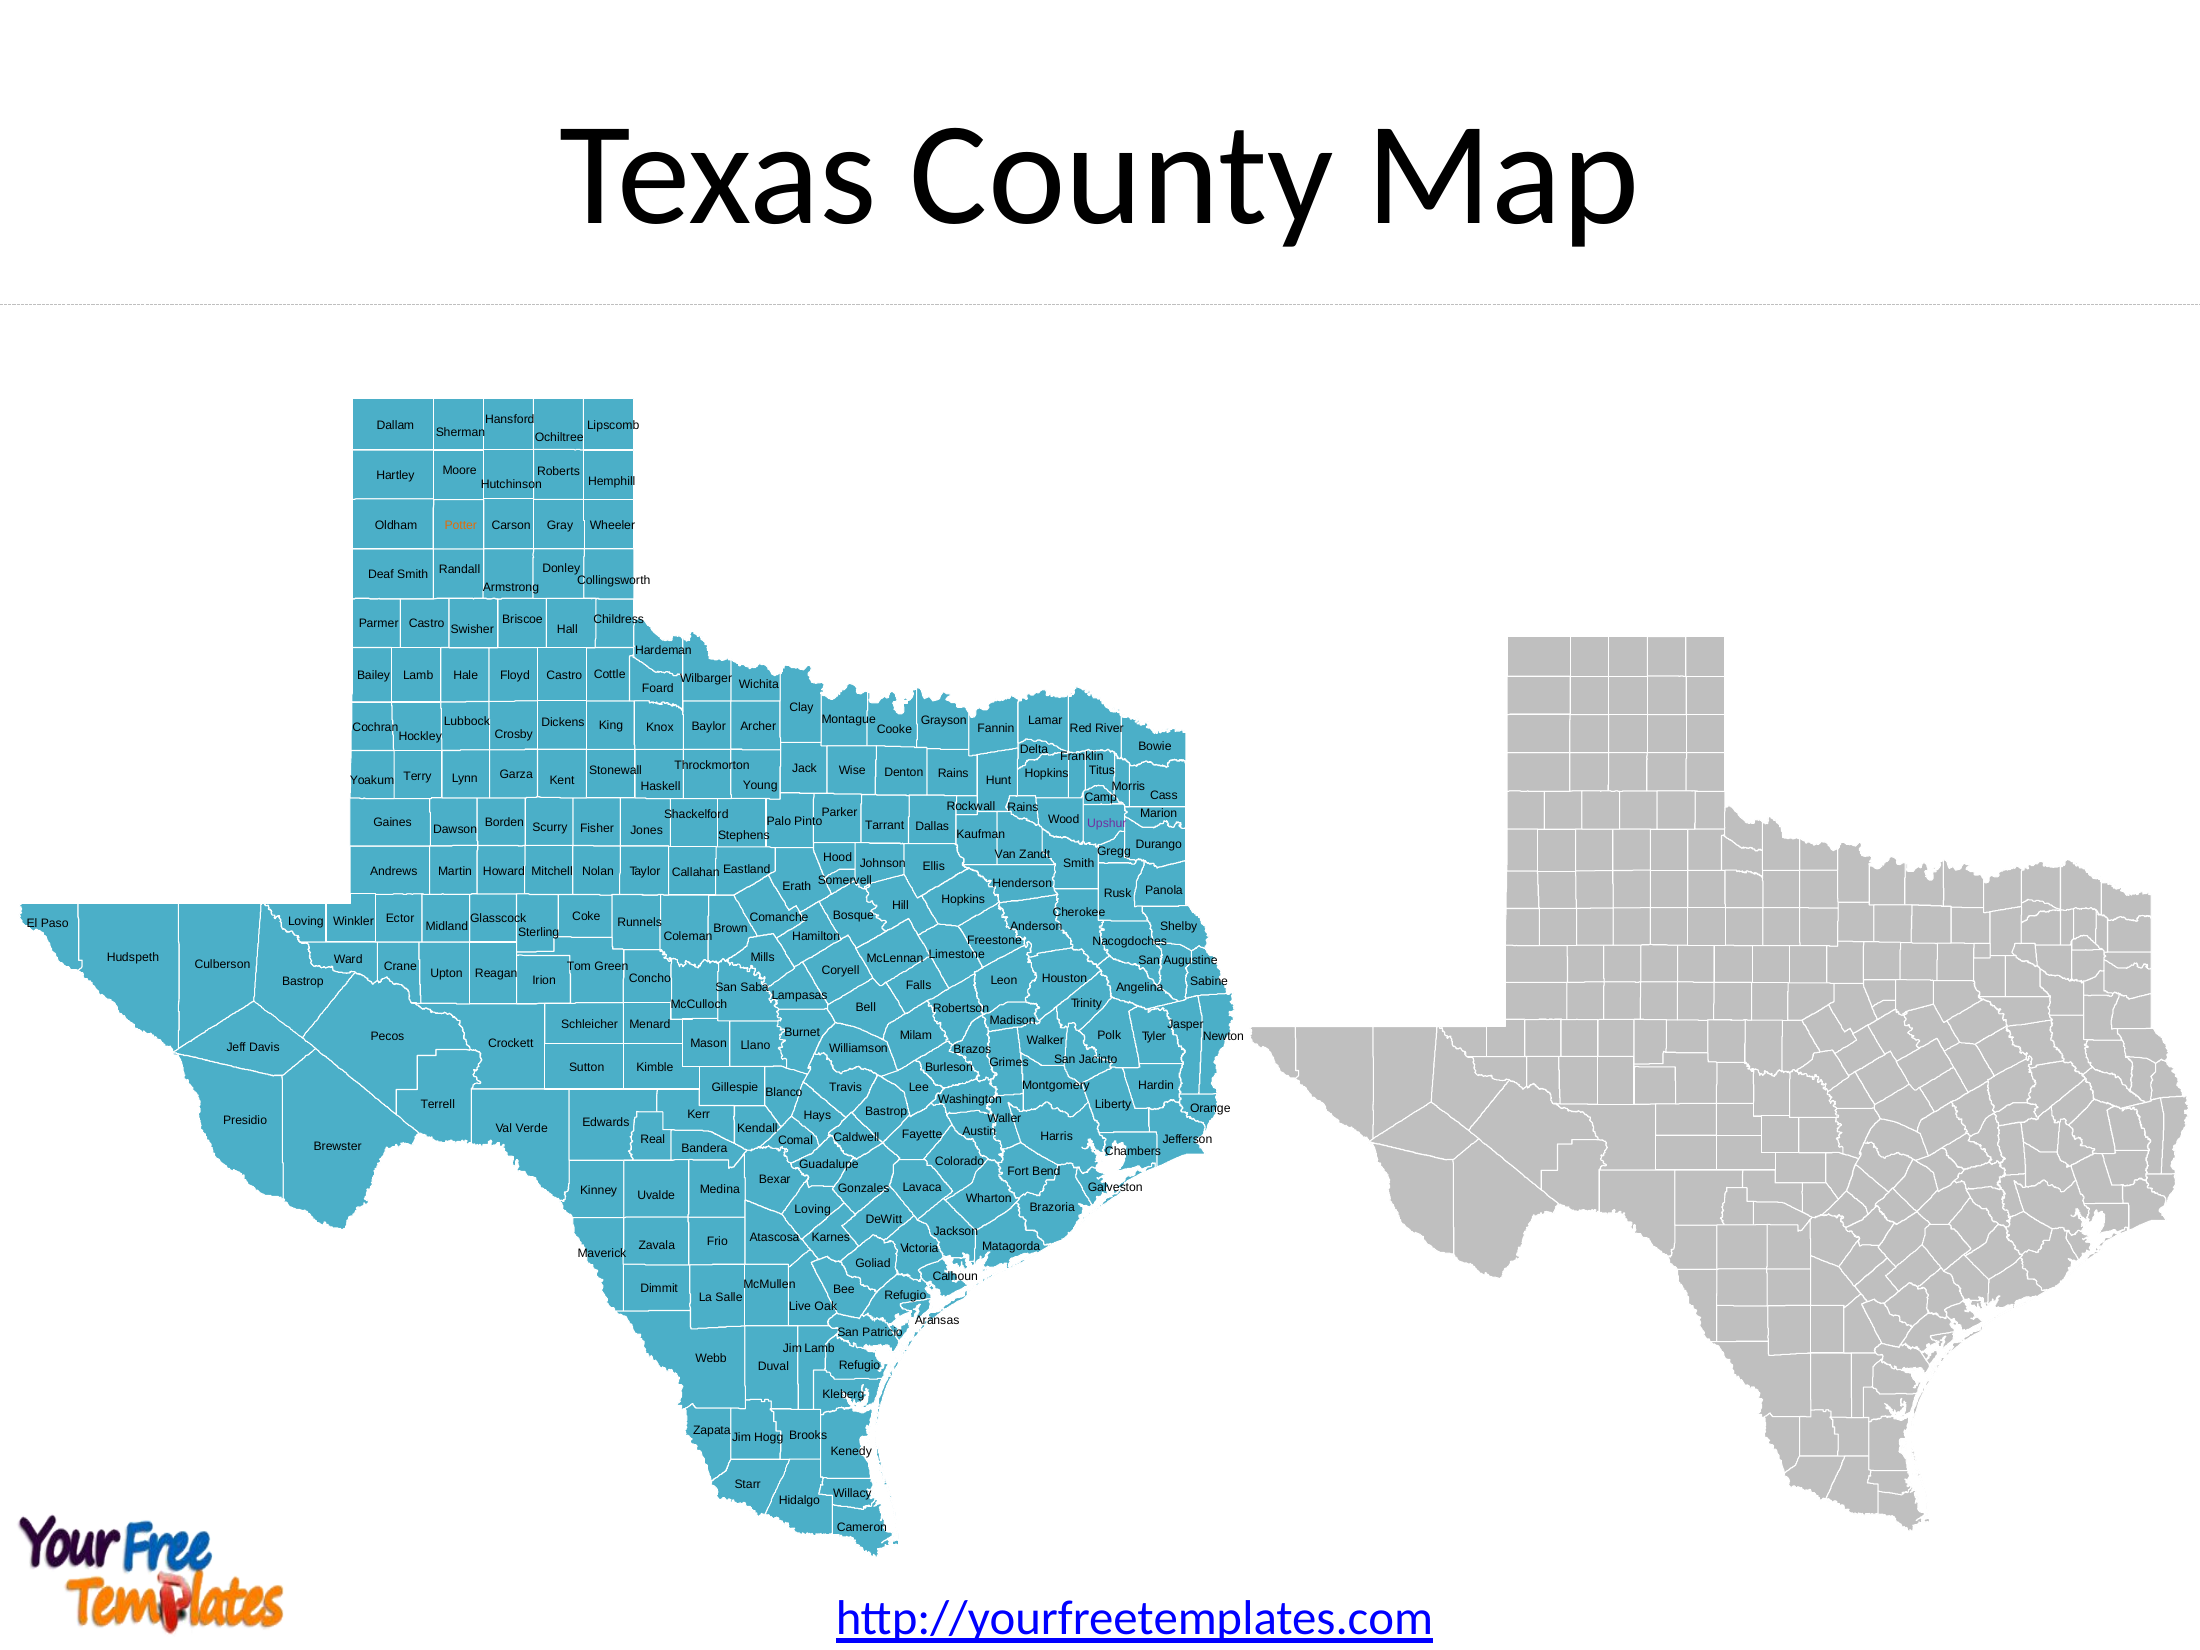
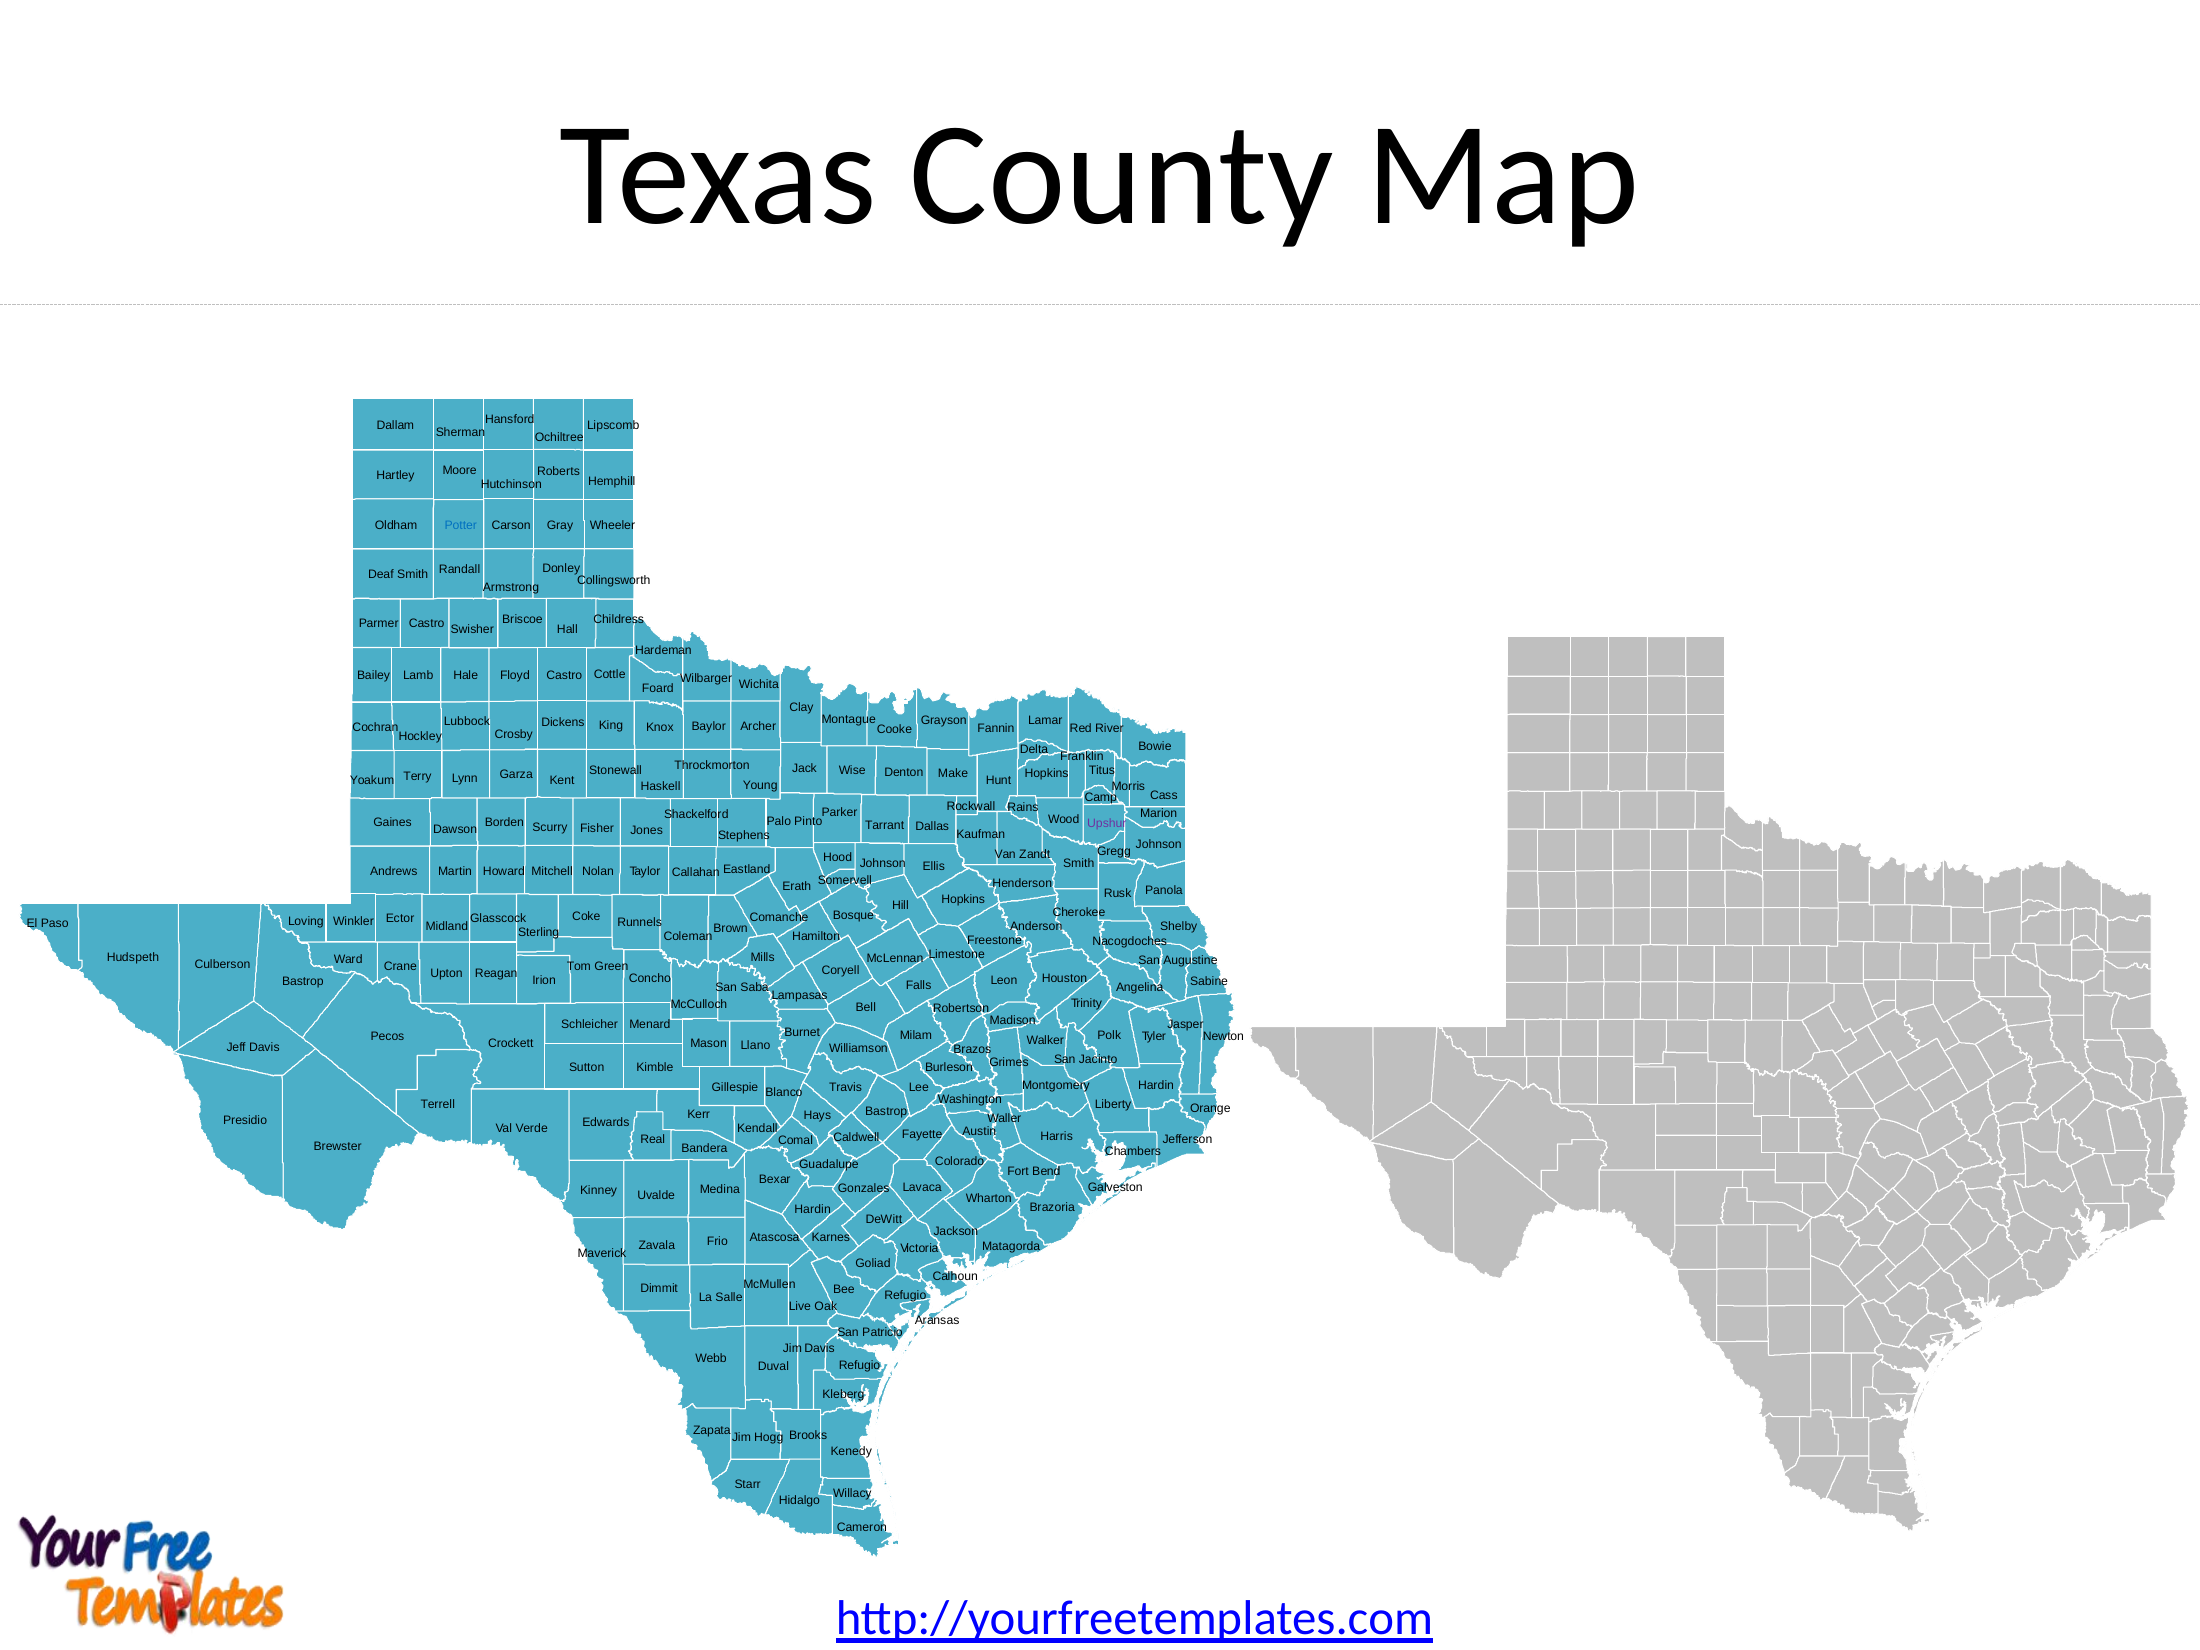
Potter colour: orange -> blue
Rains at (953, 774): Rains -> Make
Durango at (1159, 844): Durango -> Johnson
Loving at (813, 1210): Loving -> Hardin
Jim Lamb: Lamb -> Davis
